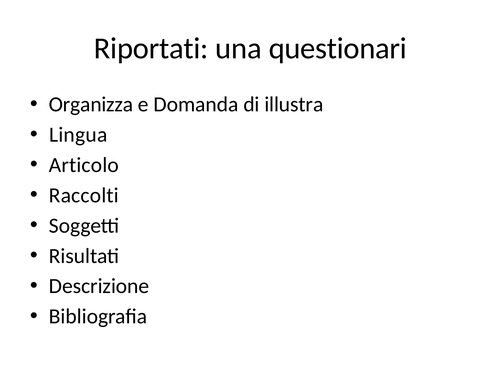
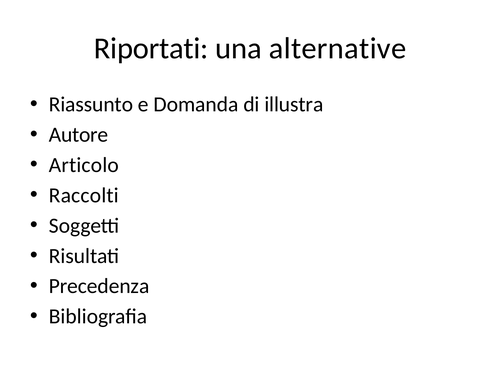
questionari: questionari -> alternative
Organizza: Organizza -> Riassunto
Lingua: Lingua -> Autore
Descrizione: Descrizione -> Precedenza
